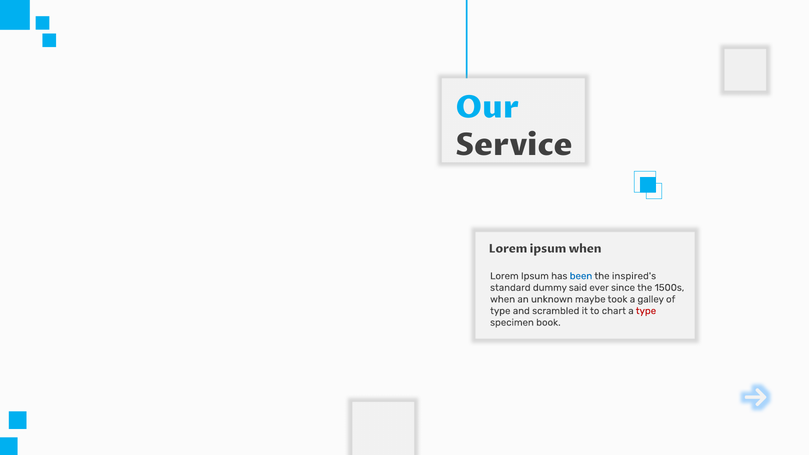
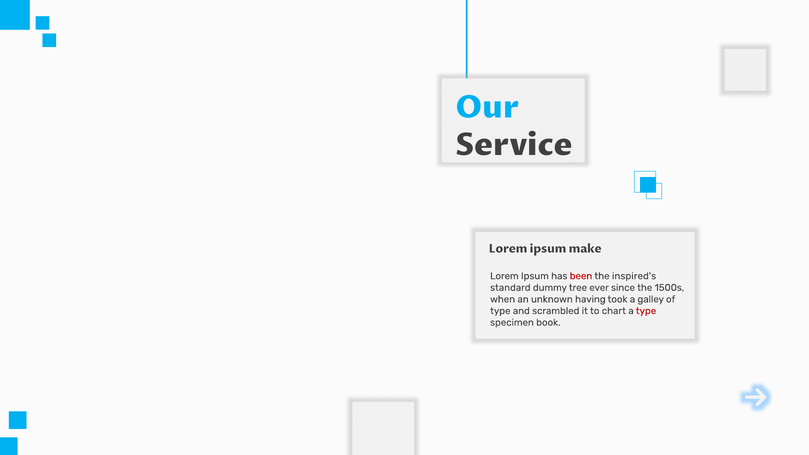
ipsum when: when -> make
been colour: blue -> red
said: said -> tree
maybe: maybe -> having
